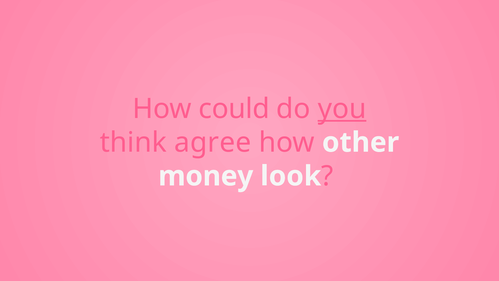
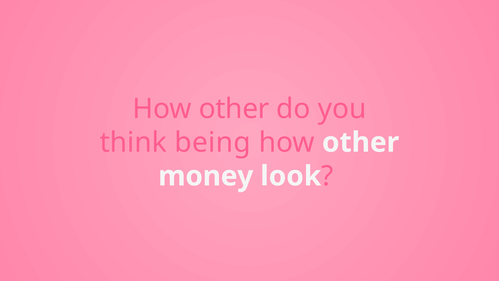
could at (234, 109): could -> other
you underline: present -> none
agree: agree -> being
